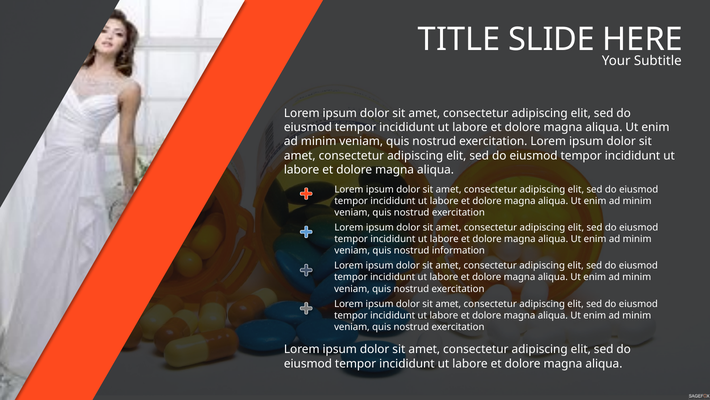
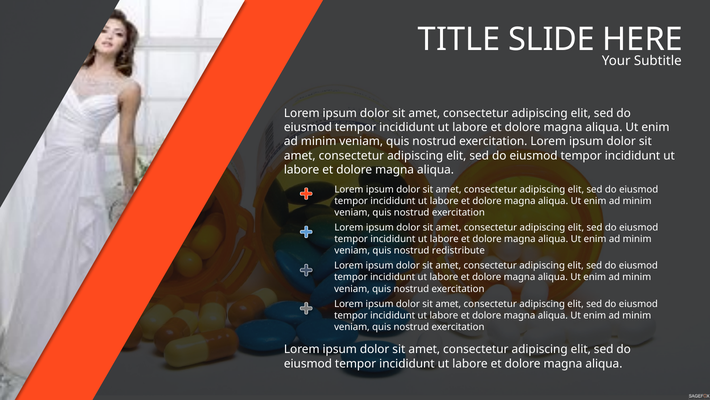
information: information -> redistribute
